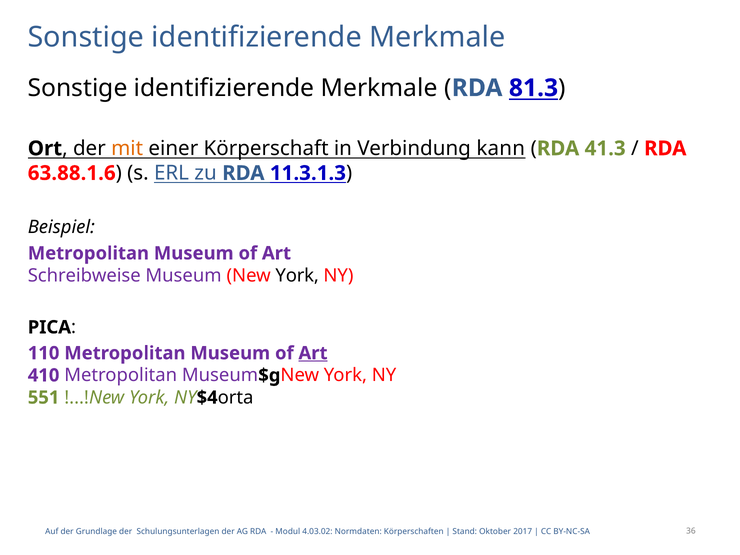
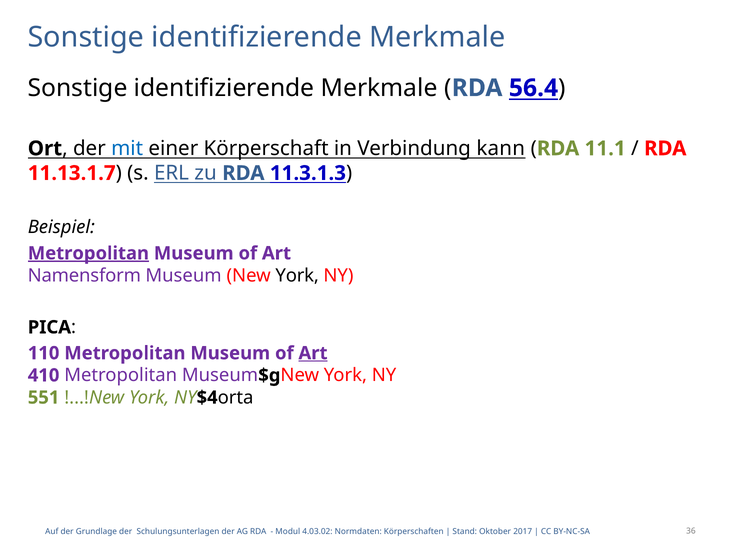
81.3: 81.3 -> 56.4
mit colour: orange -> blue
41.3: 41.3 -> 11.1
63.88.1.6: 63.88.1.6 -> 11.13.1.7
Metropolitan at (88, 253) underline: none -> present
Schreibweise: Schreibweise -> Namensform
